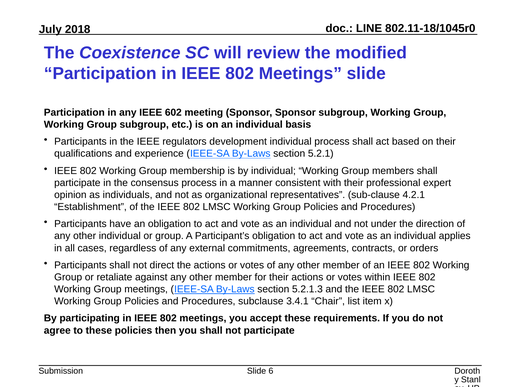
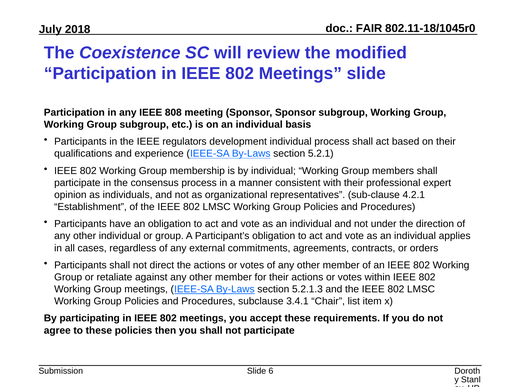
LINE: LINE -> FAIR
602: 602 -> 808
